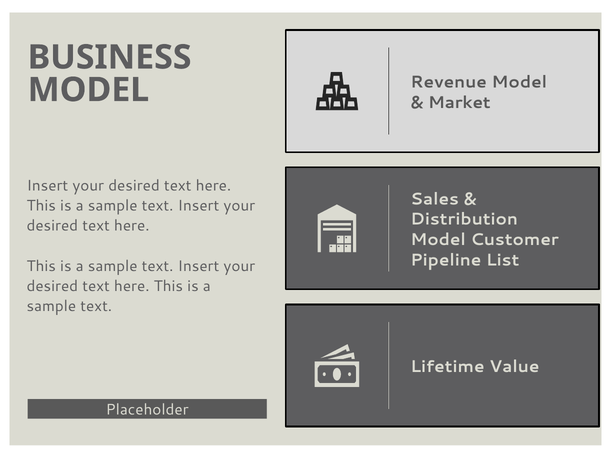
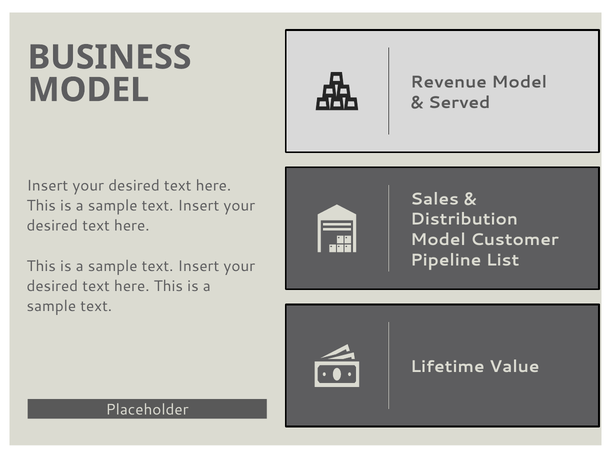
Market: Market -> Served
